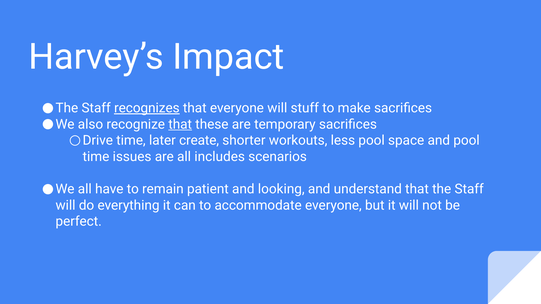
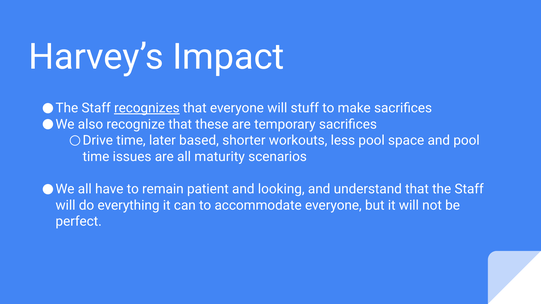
that at (180, 124) underline: present -> none
create: create -> based
includes: includes -> maturity
